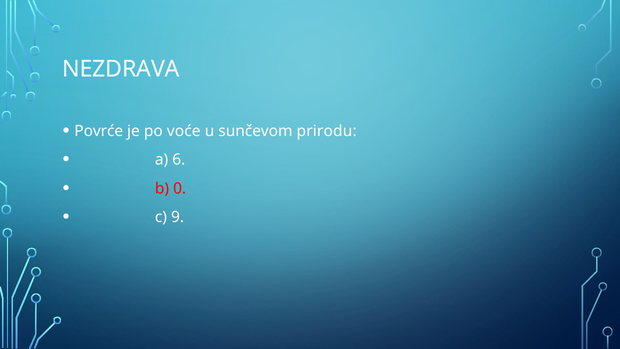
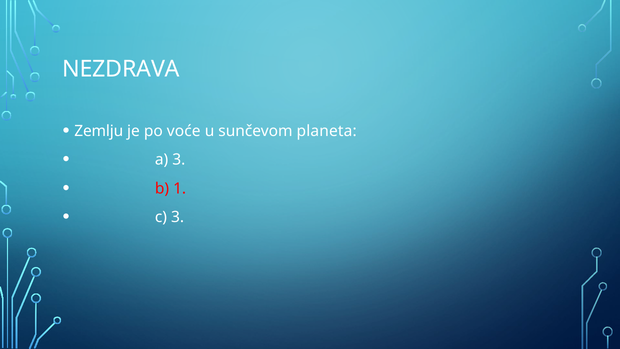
Povrće: Povrće -> Zemlju
prirodu: prirodu -> planeta
a 6: 6 -> 3
0: 0 -> 1
c 9: 9 -> 3
